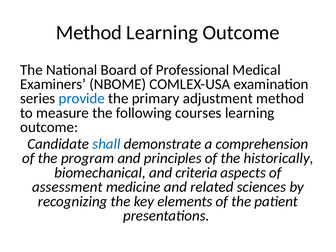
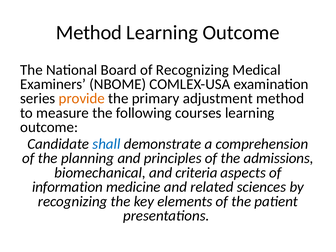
of Professional: Professional -> Recognizing
provide colour: blue -> orange
program: program -> planning
historically: historically -> admissions
assessment: assessment -> information
